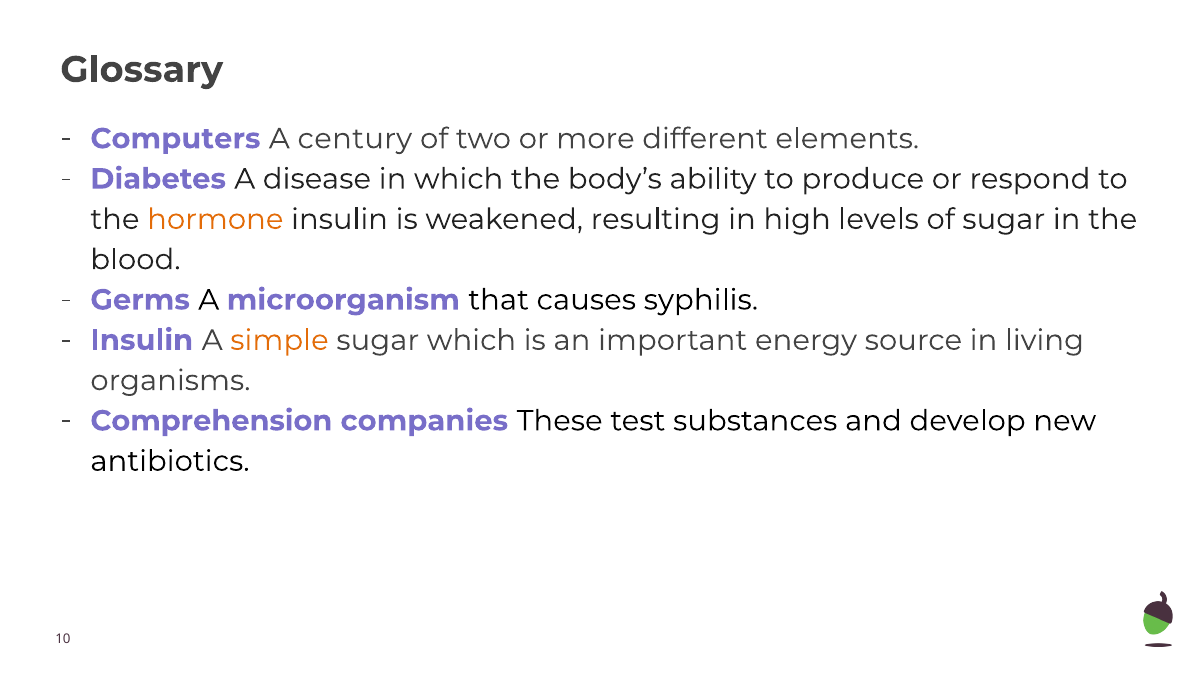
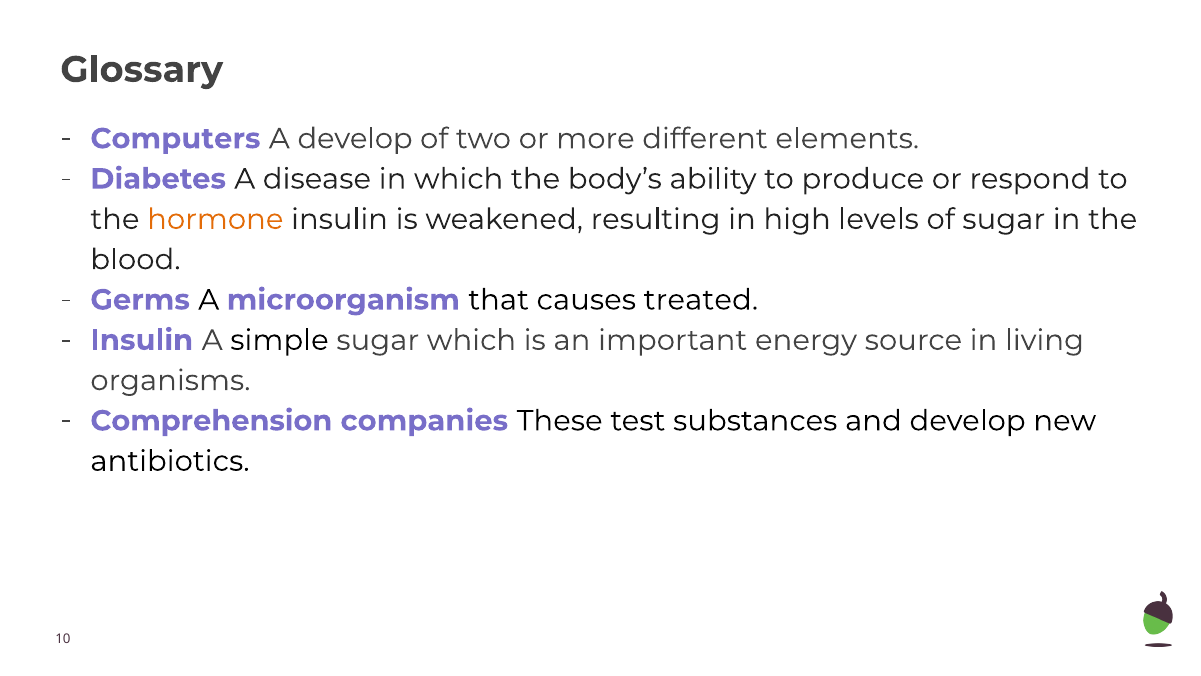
A century: century -> develop
syphilis: syphilis -> treated
simple colour: orange -> black
